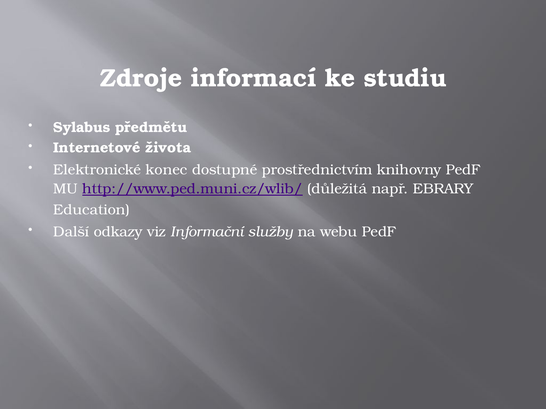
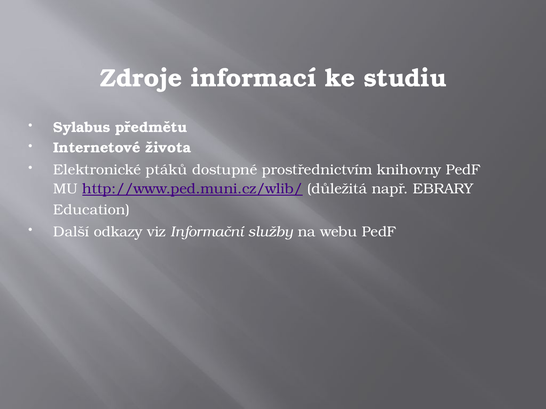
konec: konec -> ptáků
